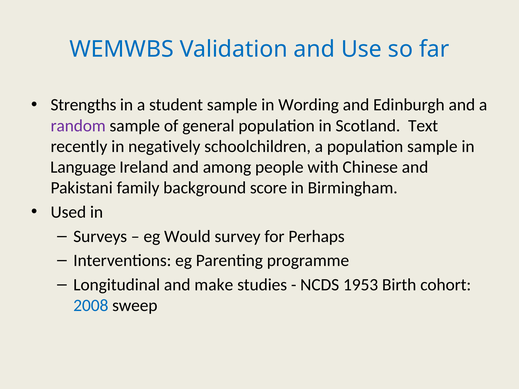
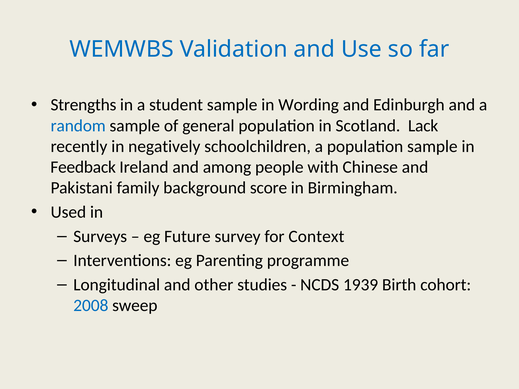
random colour: purple -> blue
Text: Text -> Lack
Language: Language -> Feedback
Would: Would -> Future
Perhaps: Perhaps -> Context
make: make -> other
1953: 1953 -> 1939
